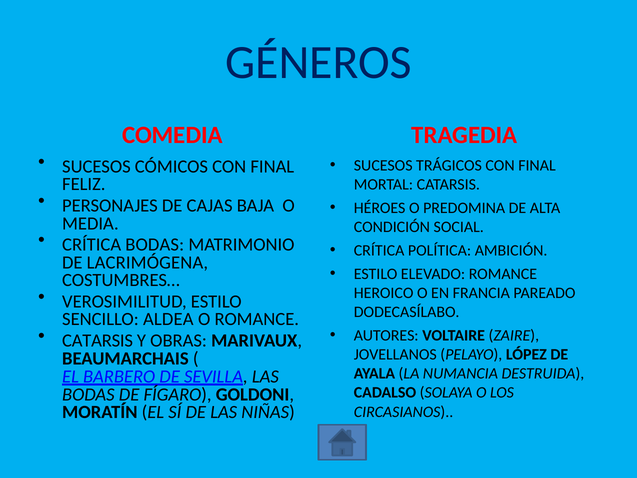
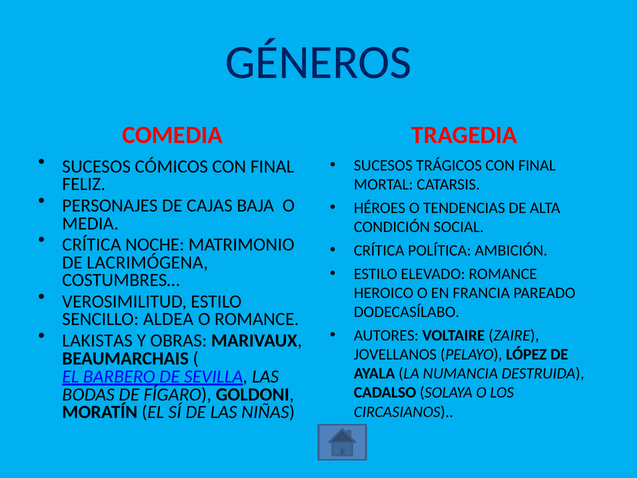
PREDOMINA: PREDOMINA -> TENDENCIAS
CRÍTICA BODAS: BODAS -> NOCHE
CATARSIS at (98, 340): CATARSIS -> LAKISTAS
